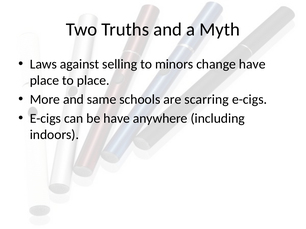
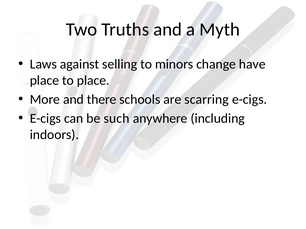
same: same -> there
be have: have -> such
